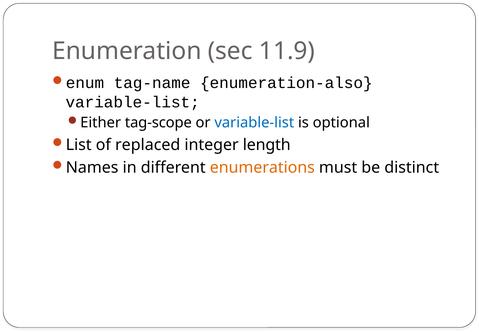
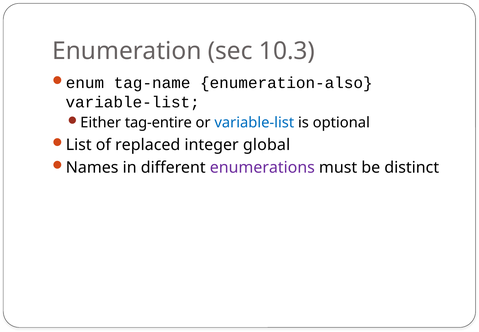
11.9: 11.9 -> 10.3
tag-scope: tag-scope -> tag-entire
length: length -> global
enumerations colour: orange -> purple
